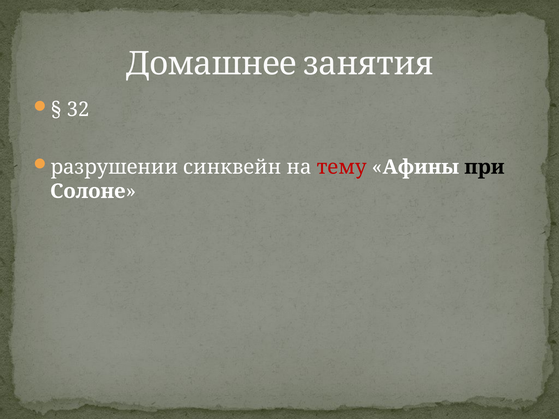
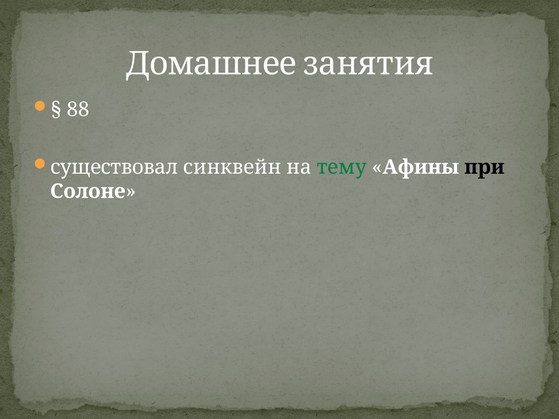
32: 32 -> 88
разрушении: разрушении -> существовал
тему colour: red -> green
